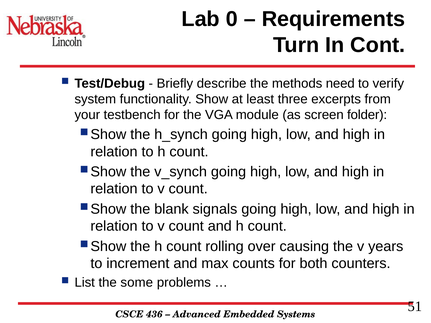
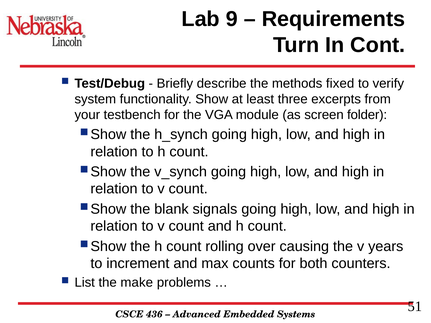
0: 0 -> 9
need: need -> fixed
some: some -> make
